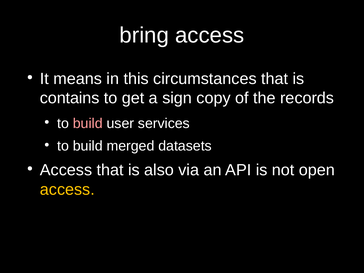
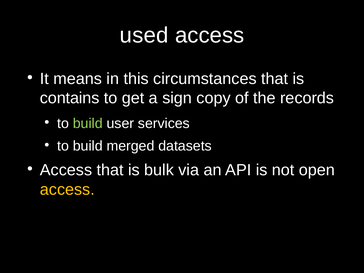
bring: bring -> used
build at (88, 123) colour: pink -> light green
also: also -> bulk
